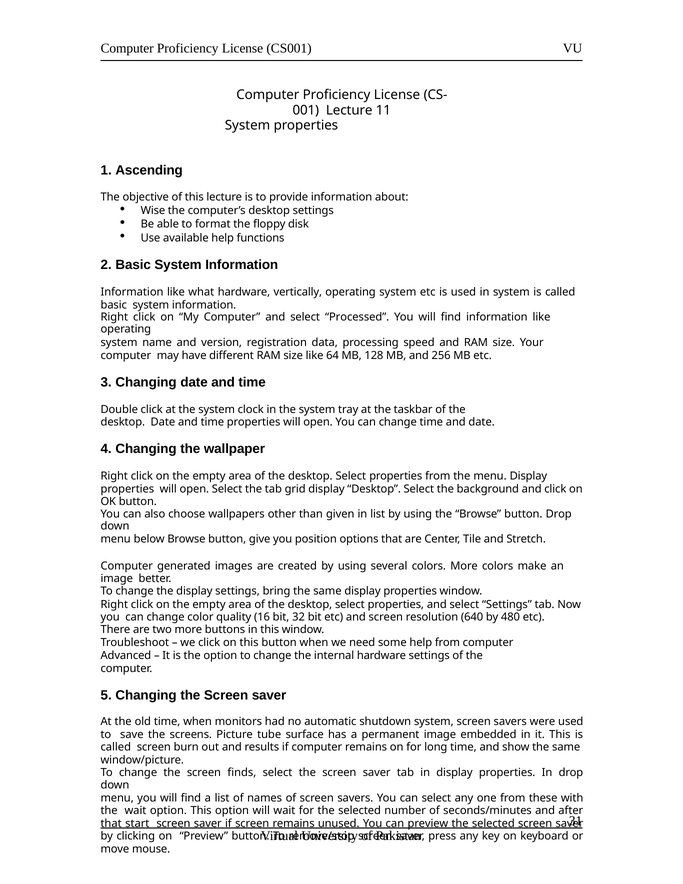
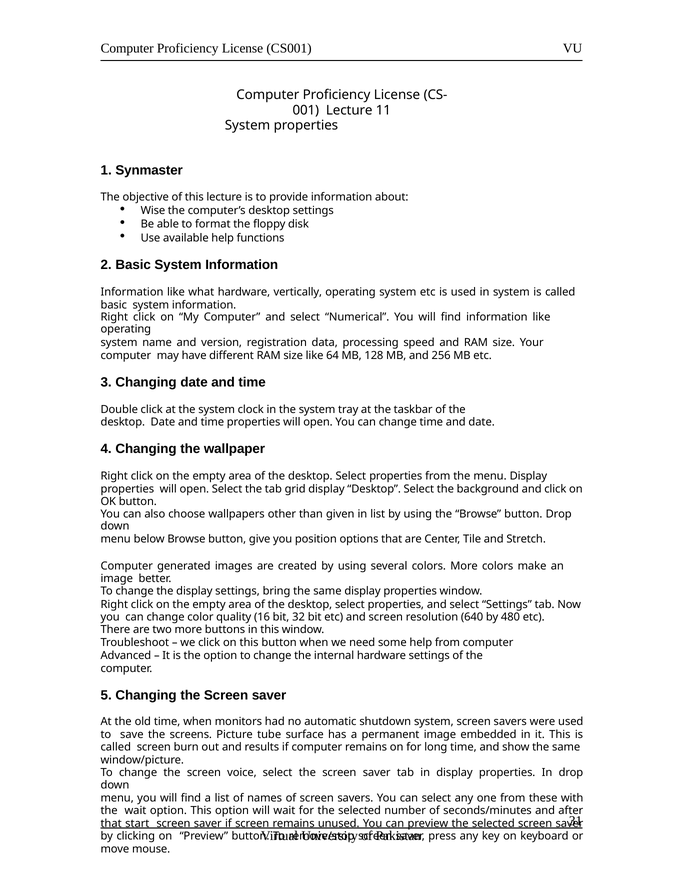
Ascending: Ascending -> Synmaster
Processed: Processed -> Numerical
finds: finds -> voice
